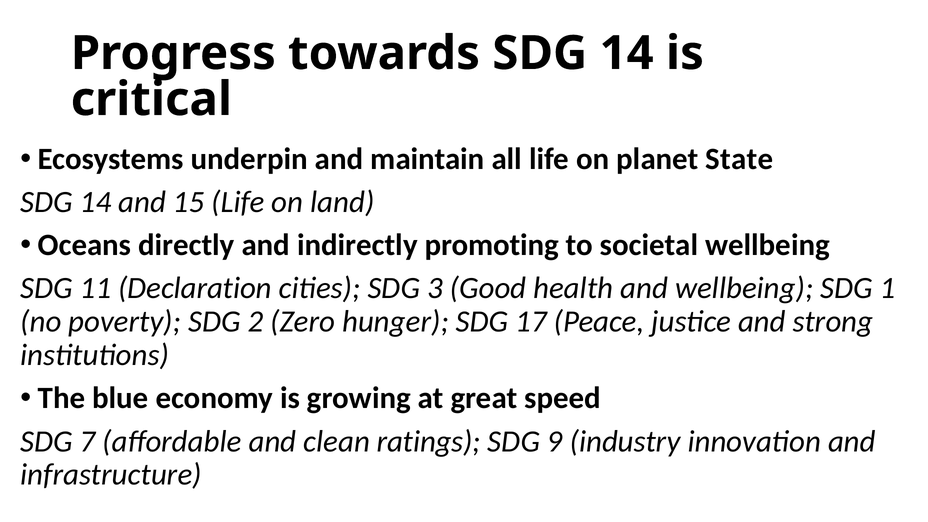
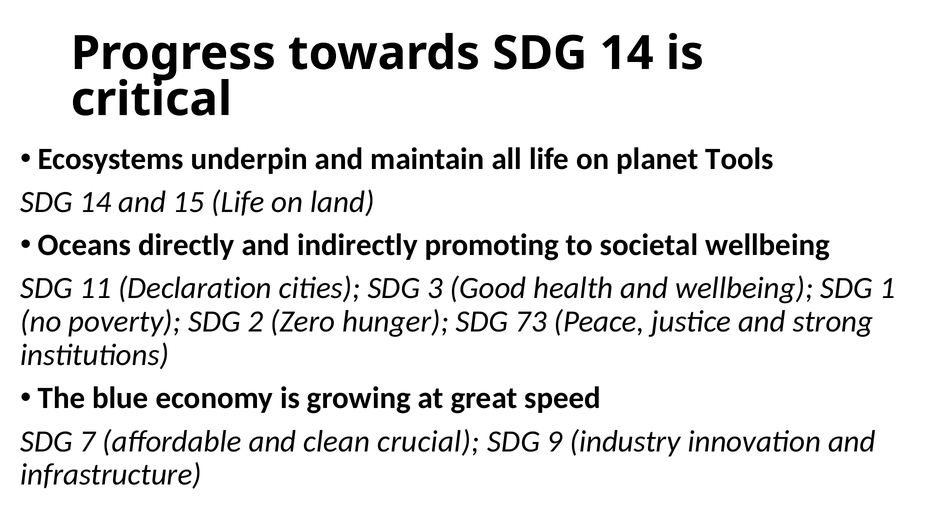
State: State -> Tools
17: 17 -> 73
ratings: ratings -> crucial
